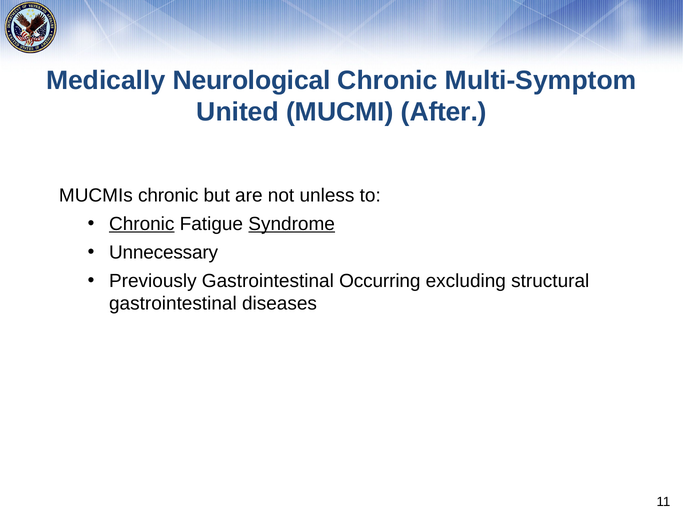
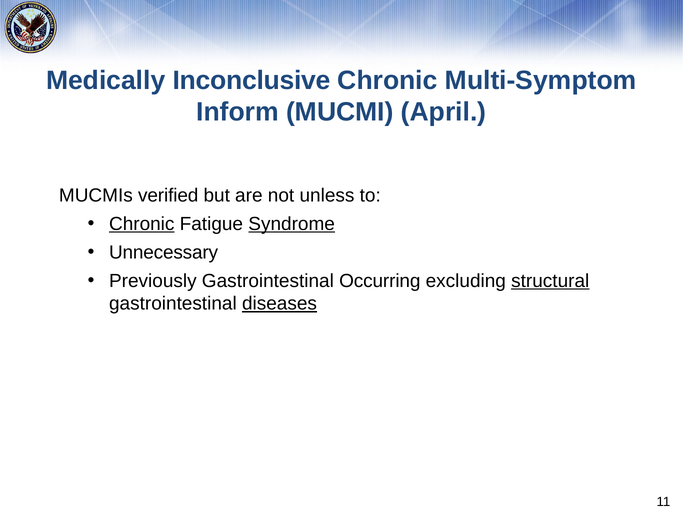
Neurological: Neurological -> Inconclusive
United: United -> Inform
After: After -> April
MUCMIs chronic: chronic -> verified
structural underline: none -> present
diseases underline: none -> present
